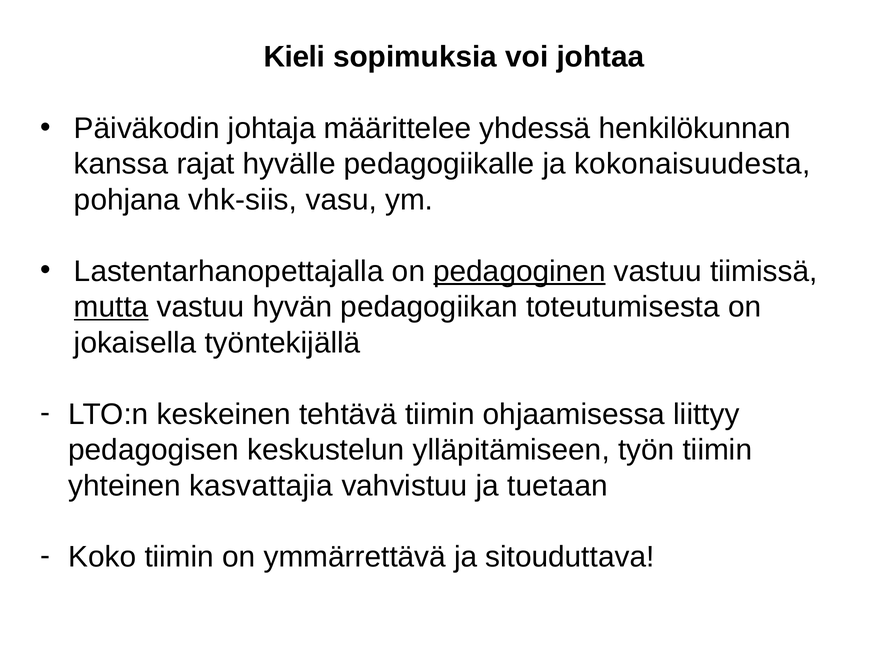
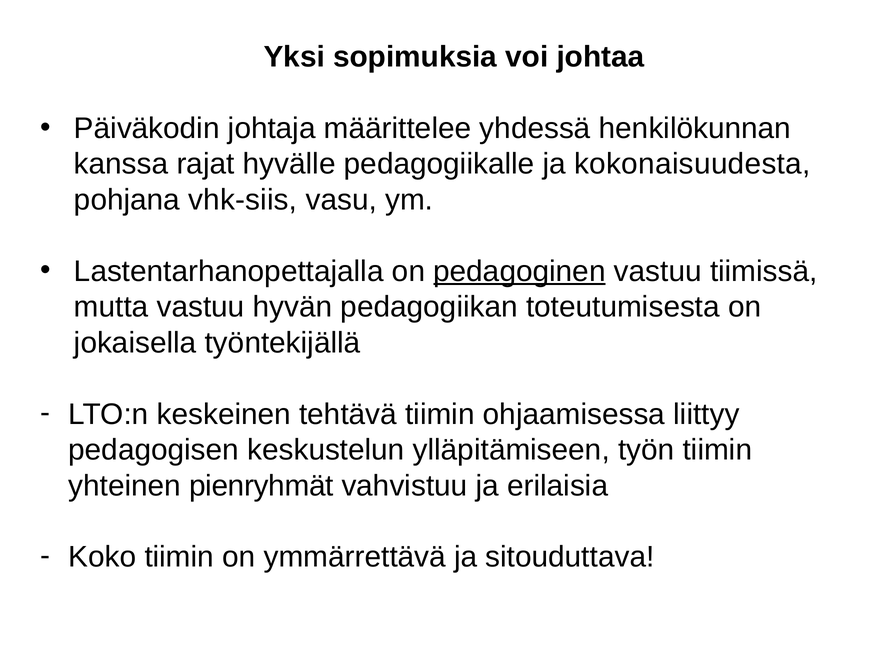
Kieli: Kieli -> Yksi
mutta underline: present -> none
kasvattajia: kasvattajia -> pienryhmät
tuetaan: tuetaan -> erilaisia
